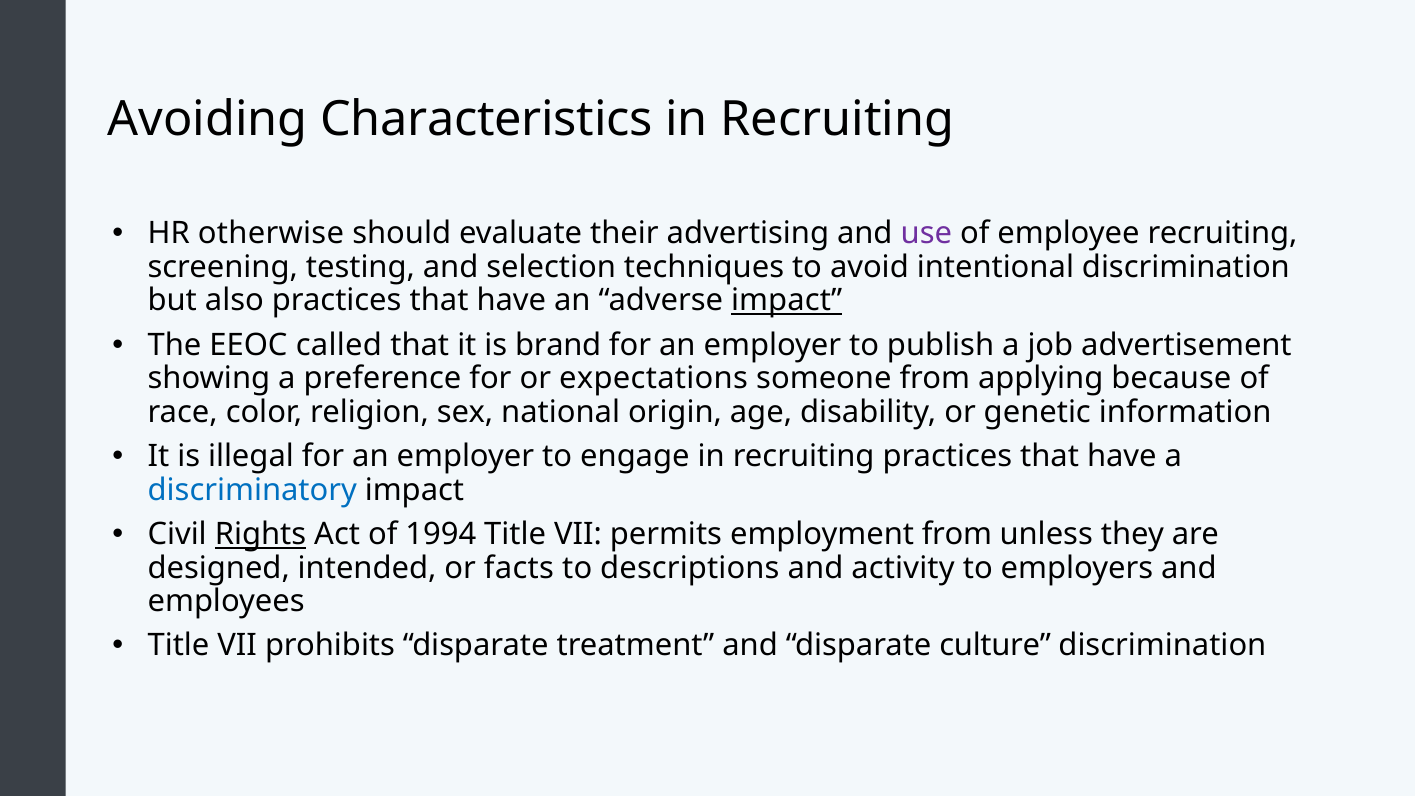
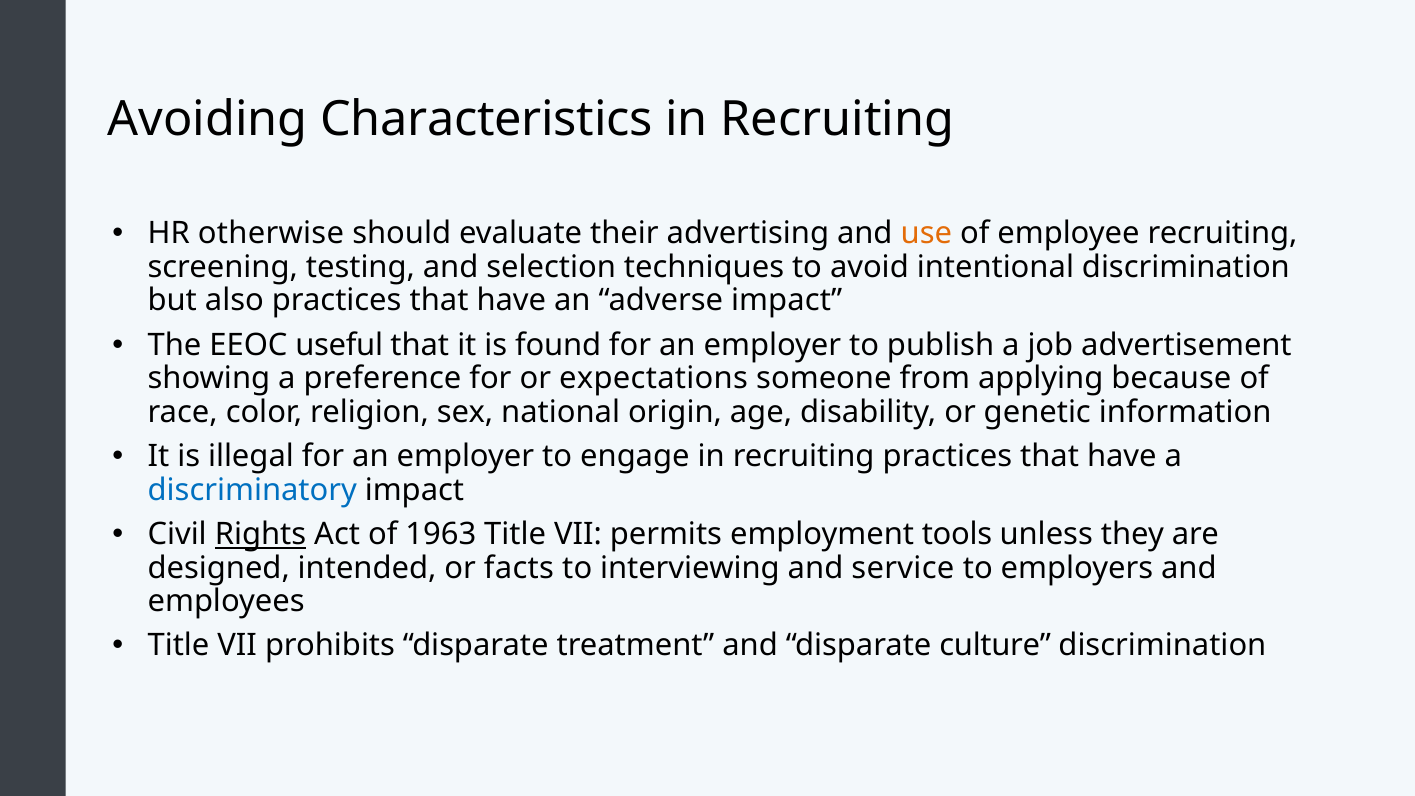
use colour: purple -> orange
impact at (787, 301) underline: present -> none
called: called -> useful
brand: brand -> found
1994: 1994 -> 1963
employment from: from -> tools
descriptions: descriptions -> interviewing
activity: activity -> service
